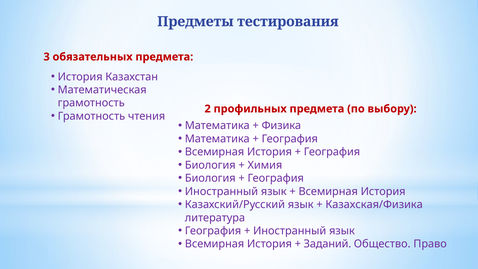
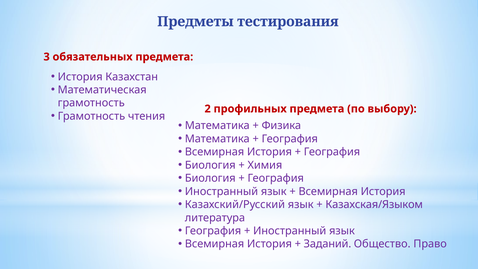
Казахская/Физика: Казахская/Физика -> Казахская/Языком
